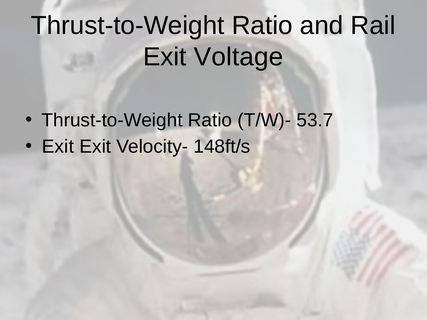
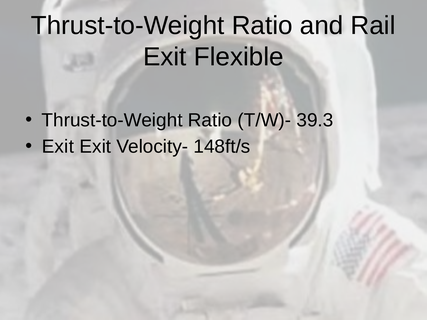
Voltage: Voltage -> Flexible
53.7: 53.7 -> 39.3
